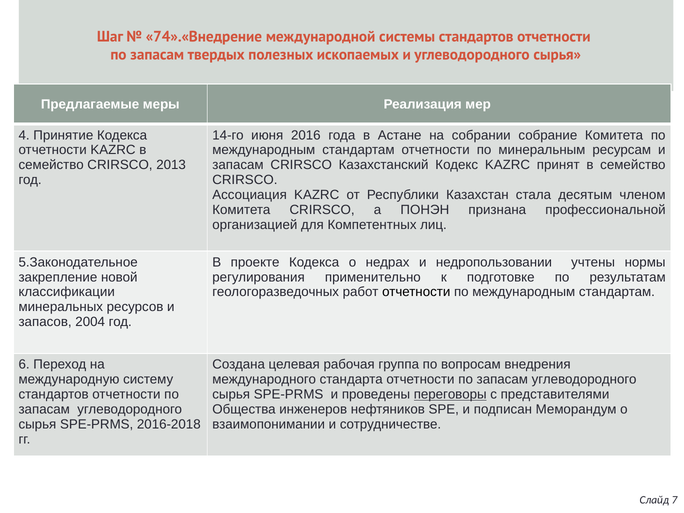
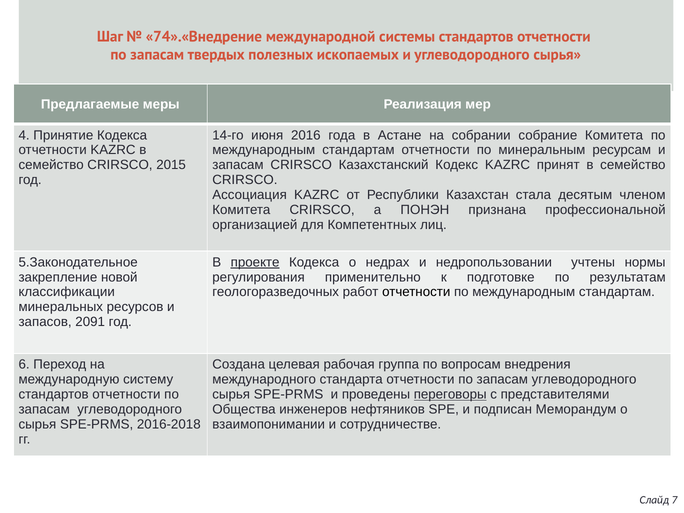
2013: 2013 -> 2015
проекте underline: none -> present
2004: 2004 -> 2091
